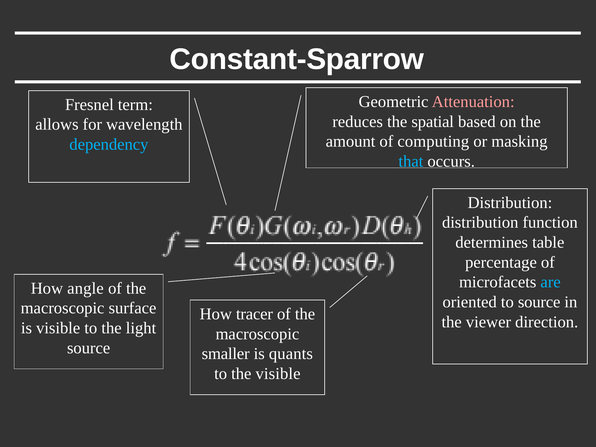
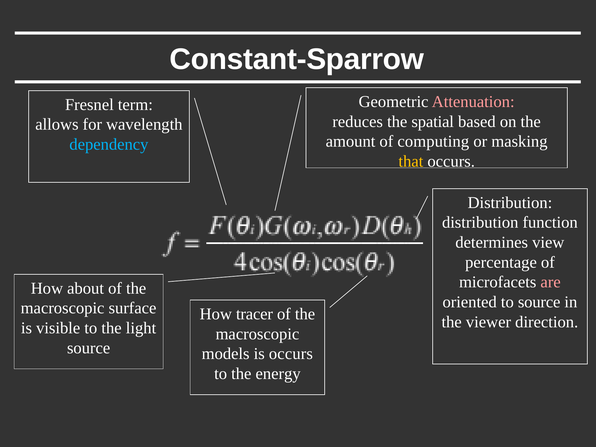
that colour: light blue -> yellow
table: table -> view
are colour: light blue -> pink
angle: angle -> about
smaller: smaller -> models
is quants: quants -> occurs
the visible: visible -> energy
